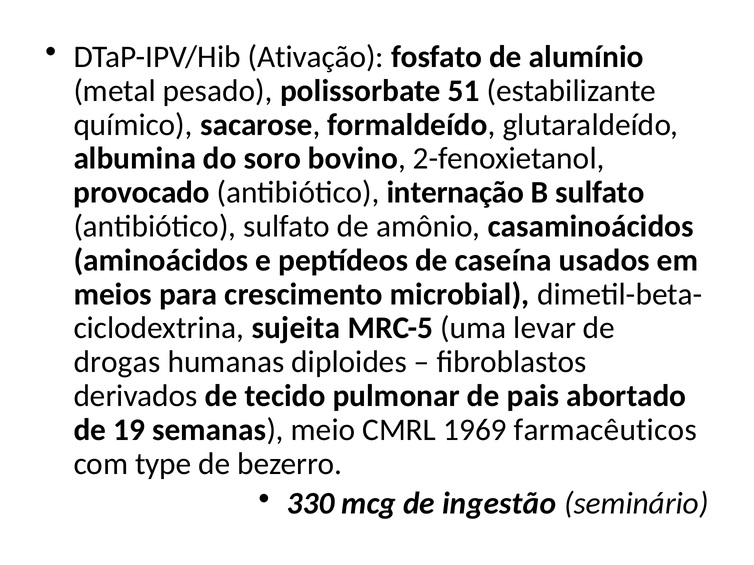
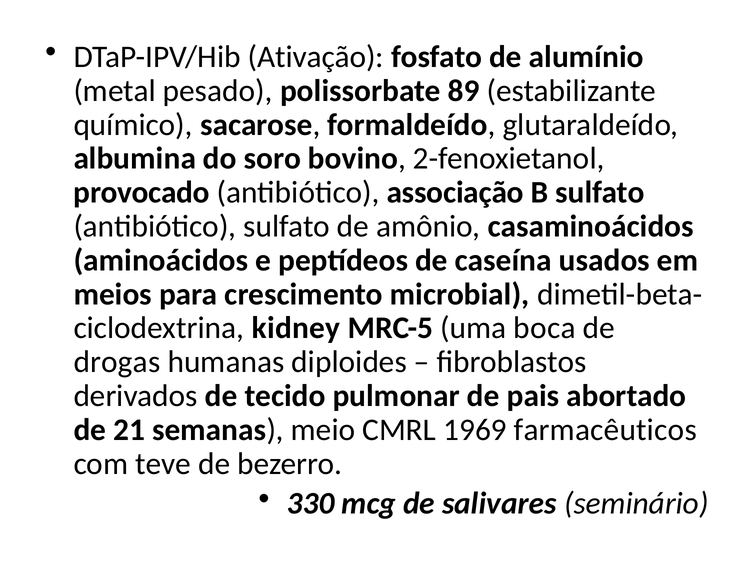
51: 51 -> 89
internação: internação -> associação
sujeita: sujeita -> kidney
levar: levar -> boca
19: 19 -> 21
type: type -> teve
ingestão: ingestão -> salivares
